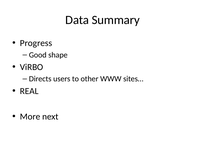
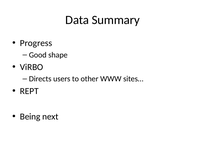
REAL: REAL -> REPT
More: More -> Being
